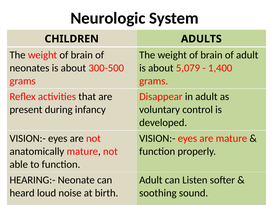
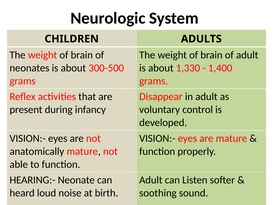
5,079: 5,079 -> 1,330
